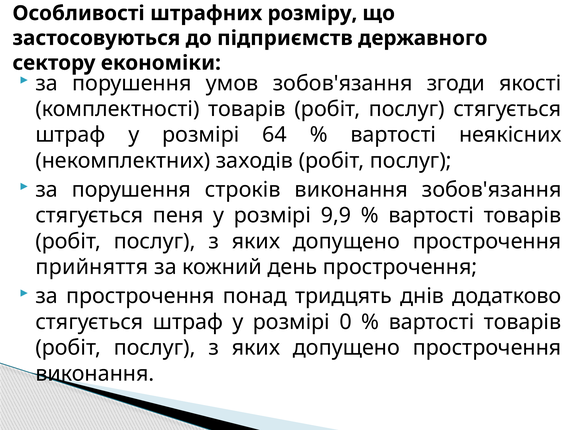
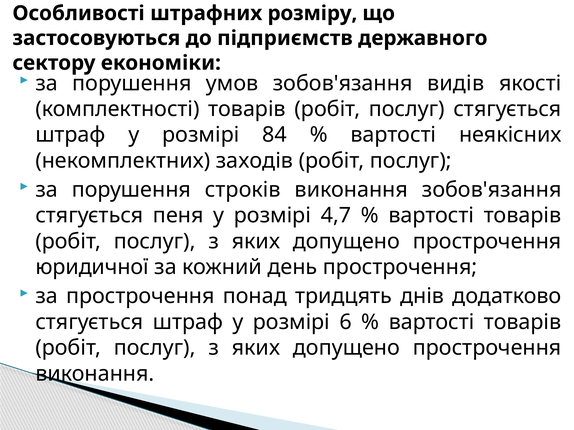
згоди: згоди -> видів
64: 64 -> 84
9,9: 9,9 -> 4,7
прийняття: прийняття -> юридичної
0: 0 -> 6
